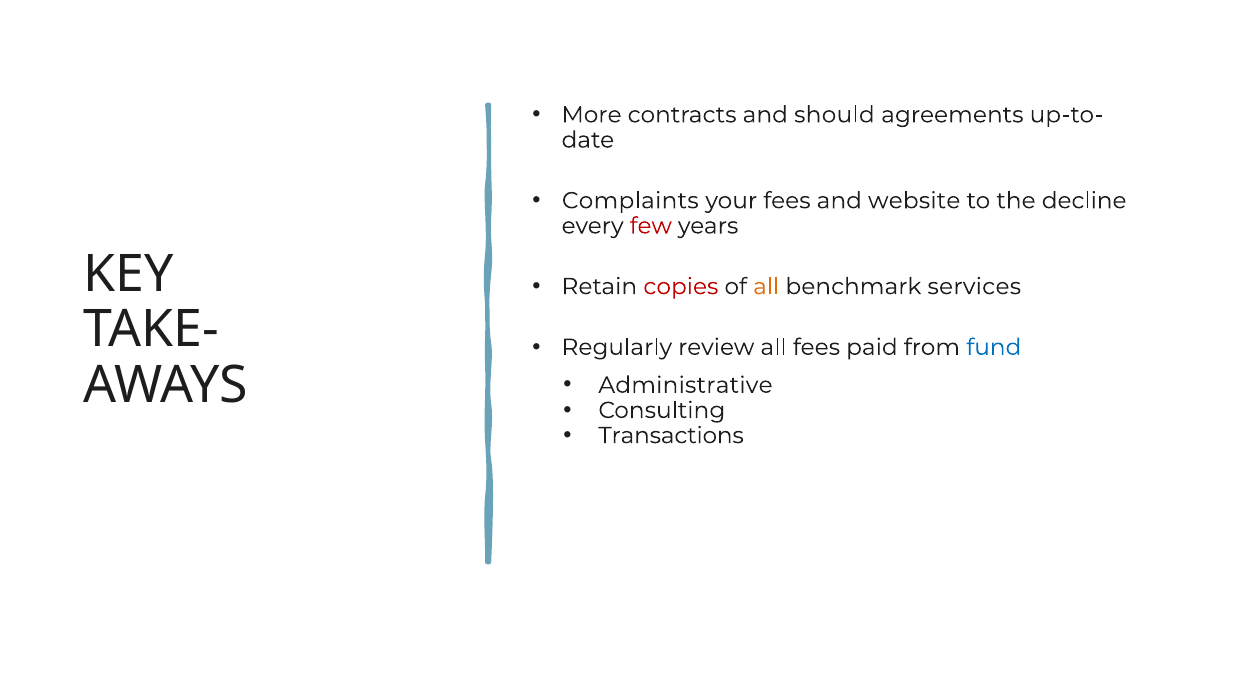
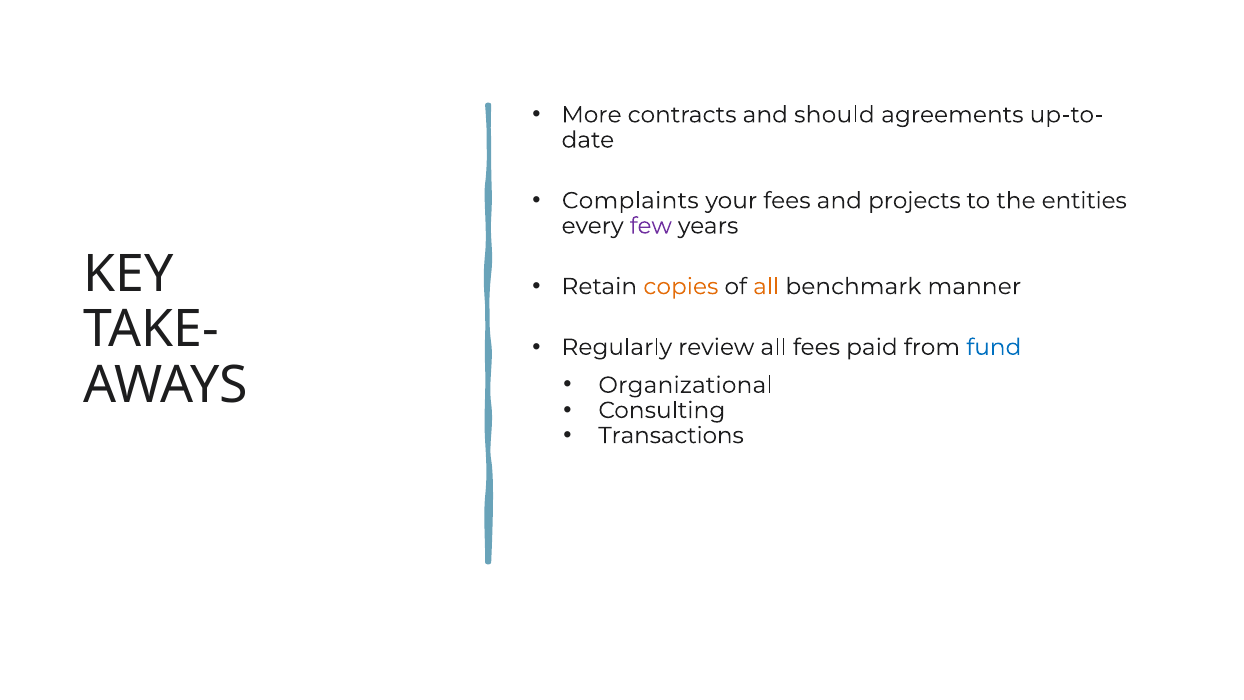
website: website -> projects
decline: decline -> entities
few colour: red -> purple
copies colour: red -> orange
services: services -> manner
Administrative: Administrative -> Organizational
